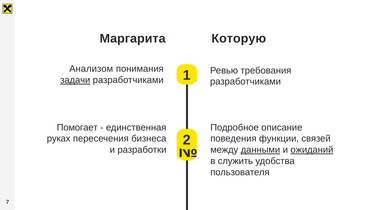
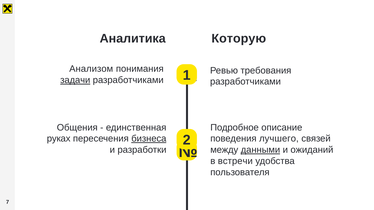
Маргарита: Маргарита -> Аналитика
Помогает: Помогает -> Общения
бизнеса underline: none -> present
функции: функции -> лучшего
ожиданий underline: present -> none
служить: служить -> встречи
